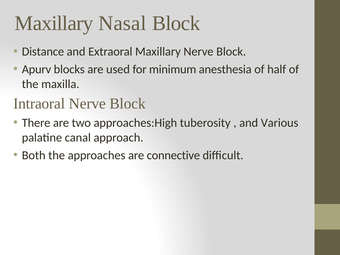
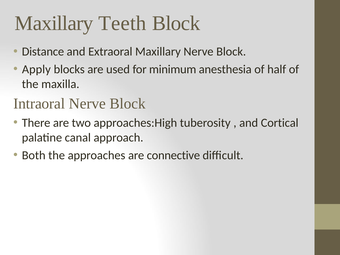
Nasal: Nasal -> Teeth
Apurv: Apurv -> Apply
Various: Various -> Cortical
